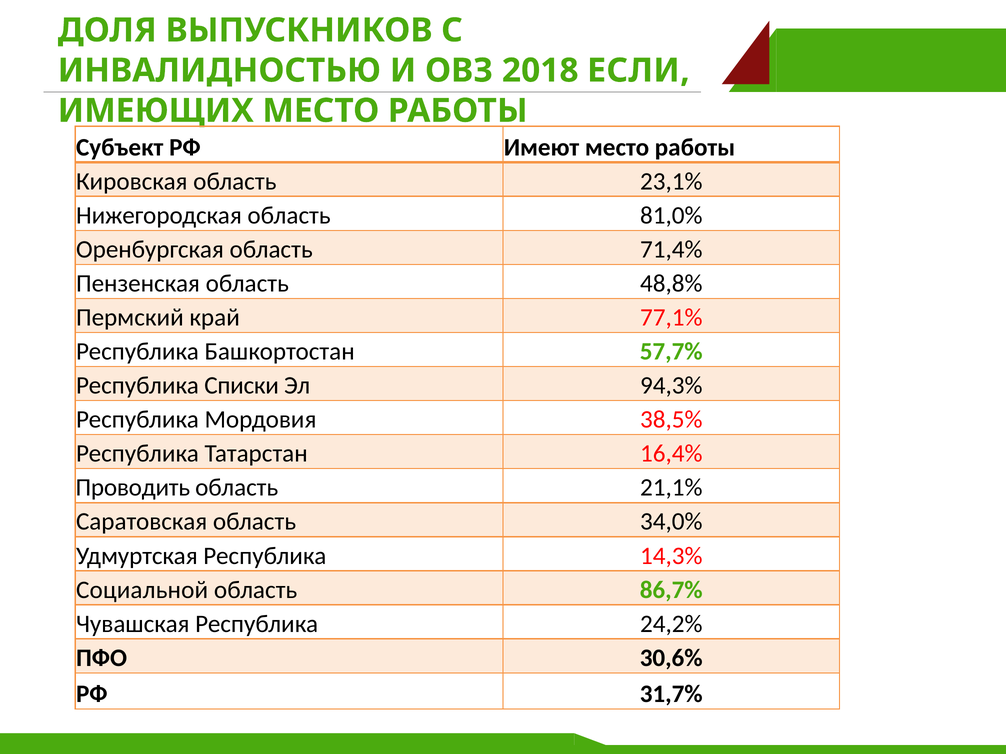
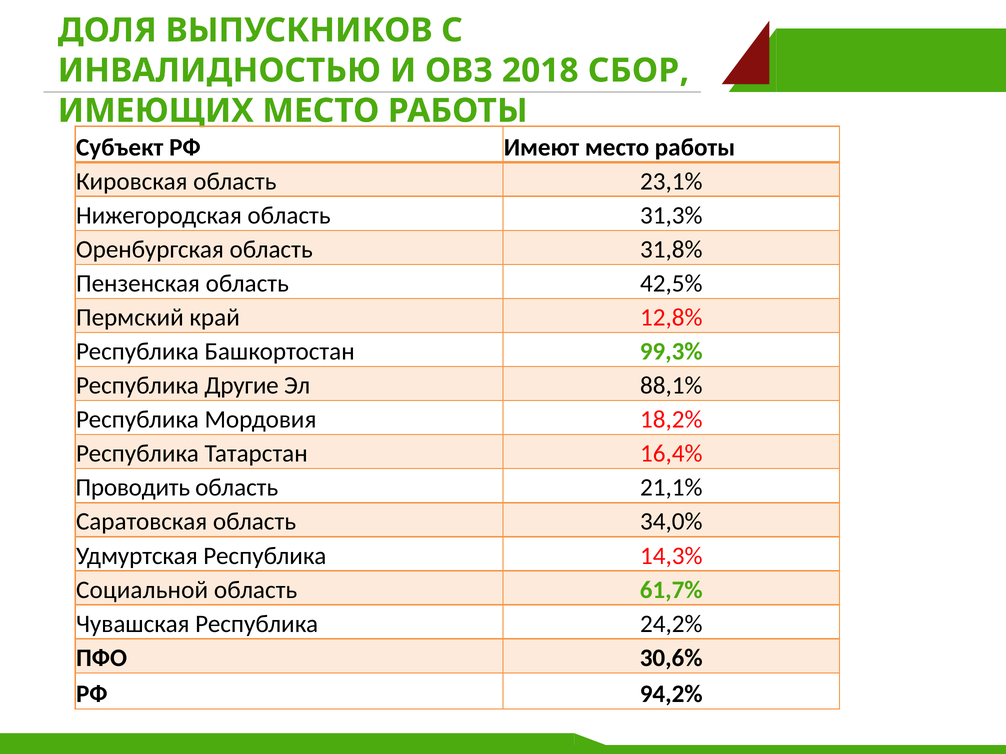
ЕСЛИ: ЕСЛИ -> СБОР
81,0%: 81,0% -> 31,3%
71,4%: 71,4% -> 31,8%
48,8%: 48,8% -> 42,5%
77,1%: 77,1% -> 12,8%
57,7%: 57,7% -> 99,3%
Списки: Списки -> Другие
94,3%: 94,3% -> 88,1%
38,5%: 38,5% -> 18,2%
86,7%: 86,7% -> 61,7%
31,7%: 31,7% -> 94,2%
